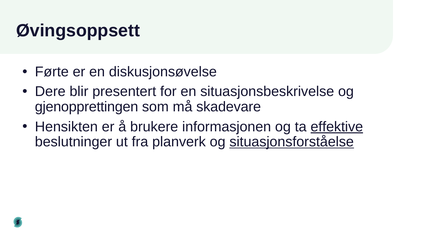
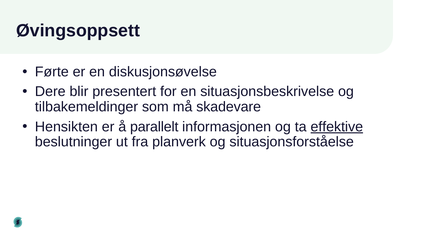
gjenopprettingen: gjenopprettingen -> tilbakemeldinger
brukere: brukere -> parallelt
situasjonsforståelse underline: present -> none
